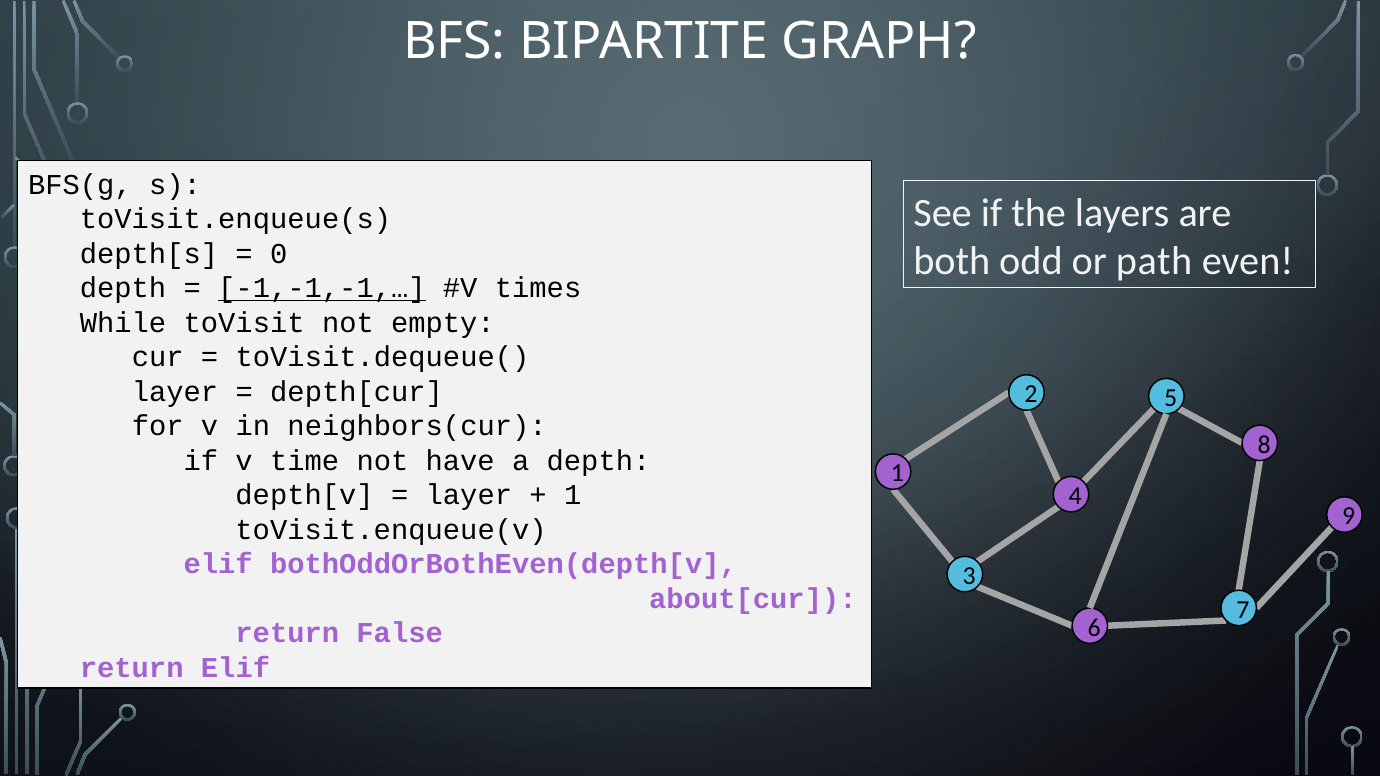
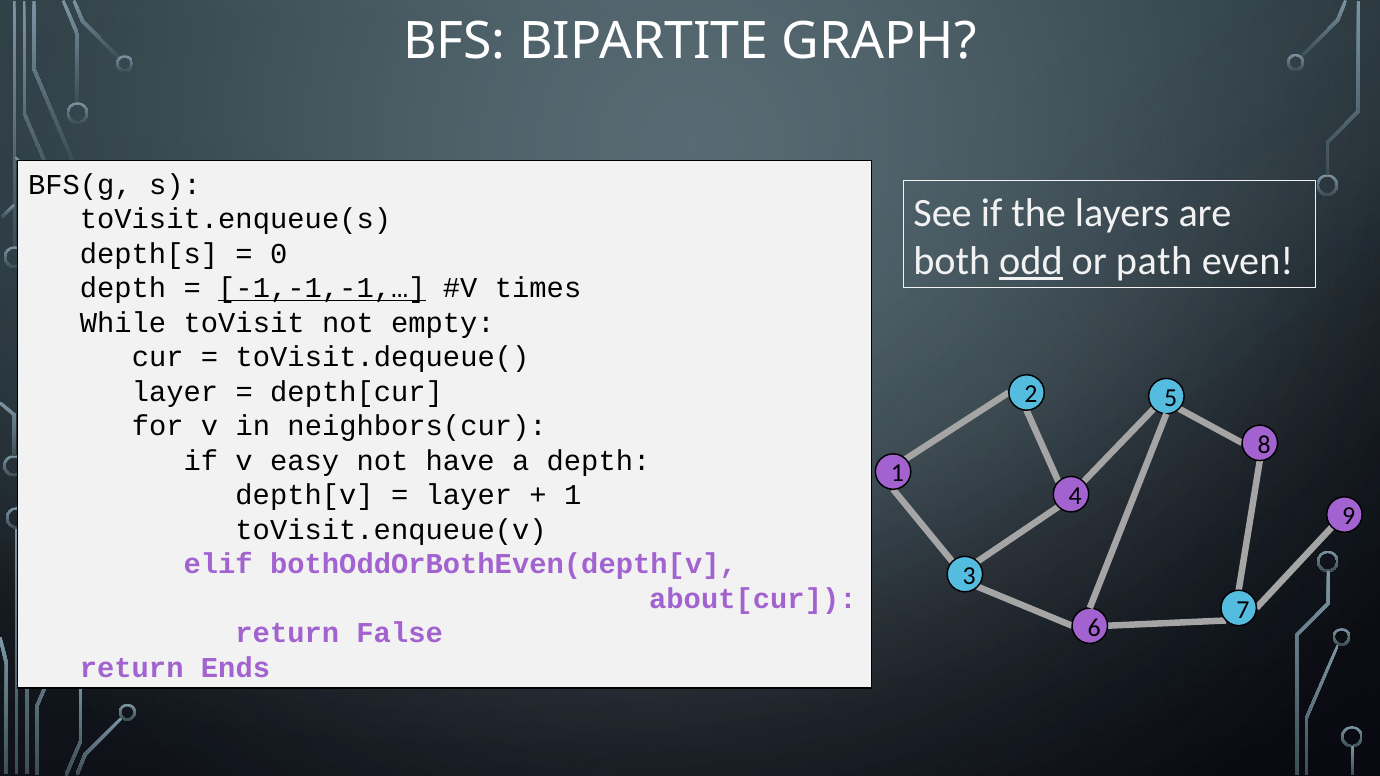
odd underline: none -> present
time: time -> easy
return Elif: Elif -> Ends
